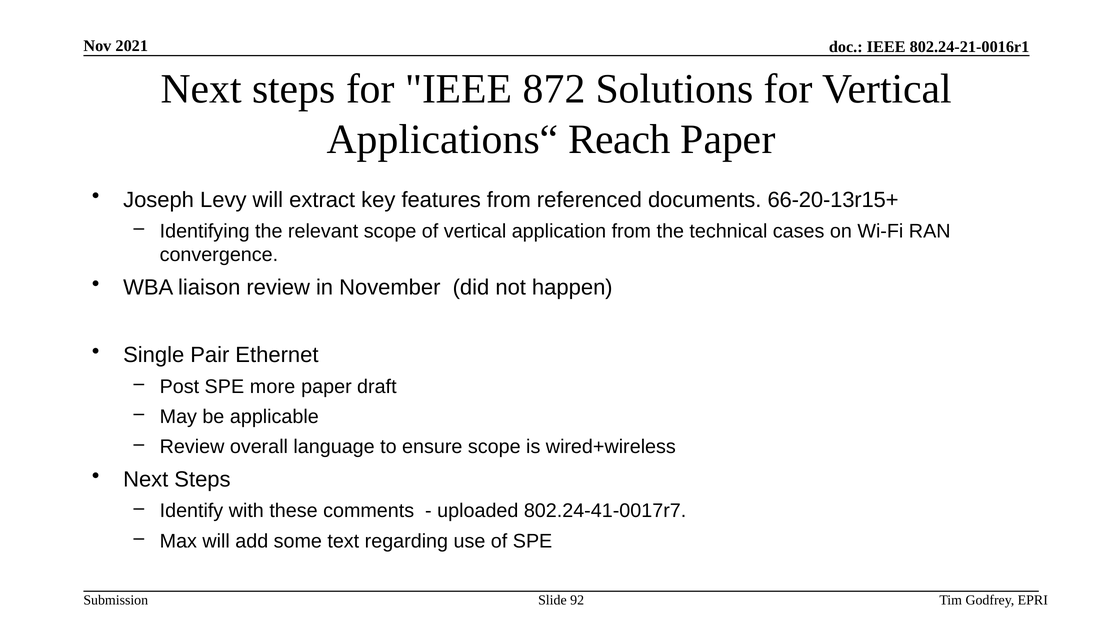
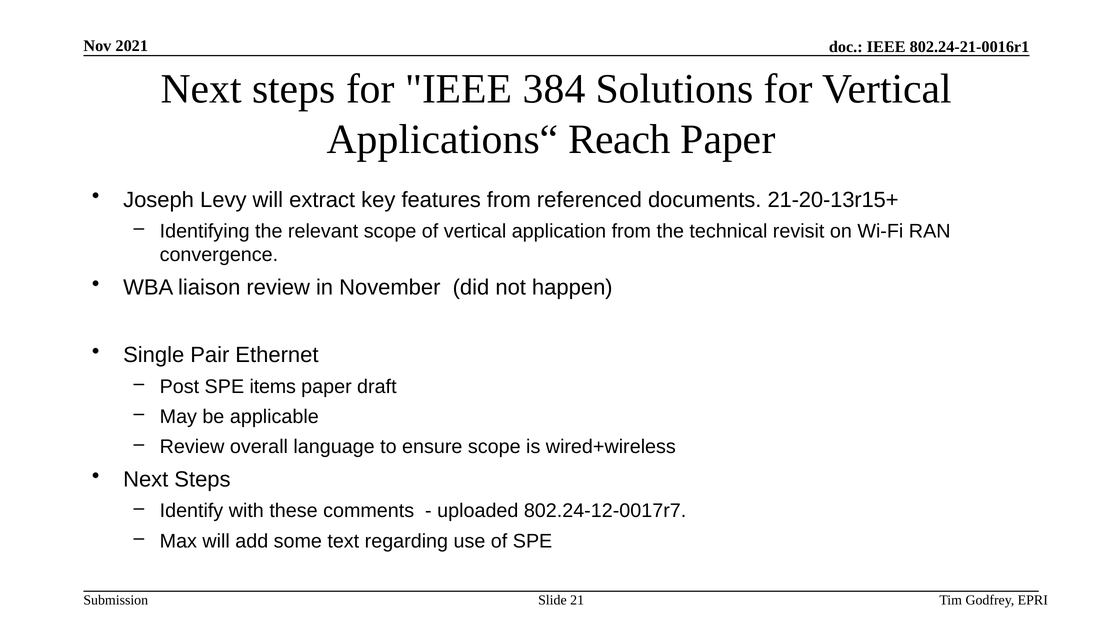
872: 872 -> 384
66-20-13r15+: 66-20-13r15+ -> 21-20-13r15+
cases: cases -> revisit
more: more -> items
802.24-41-0017r7: 802.24-41-0017r7 -> 802.24-12-0017r7
92: 92 -> 21
